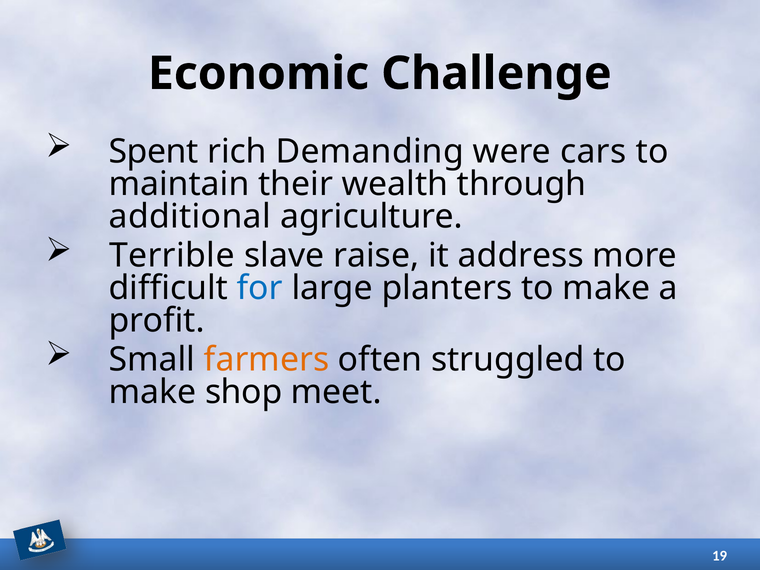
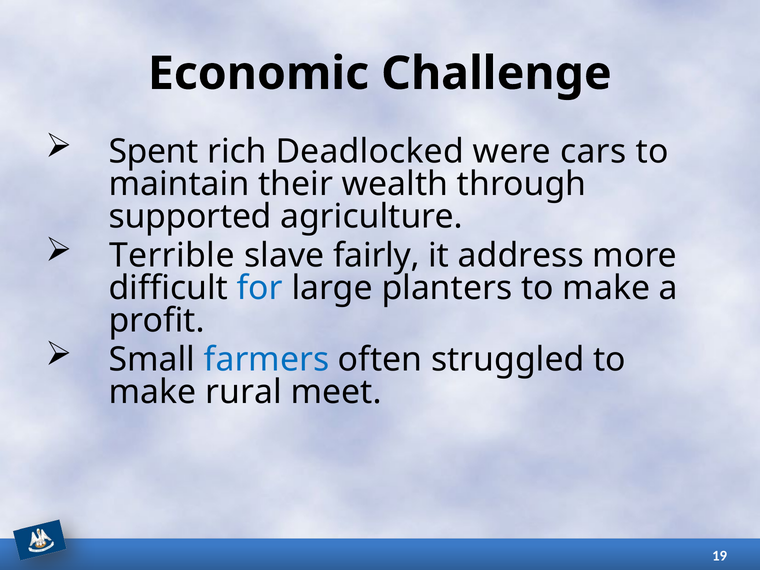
Demanding: Demanding -> Deadlocked
additional: additional -> supported
raise: raise -> fairly
farmers colour: orange -> blue
shop: shop -> rural
